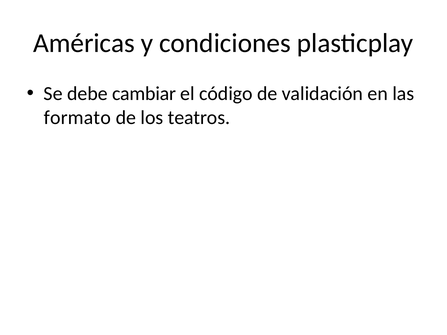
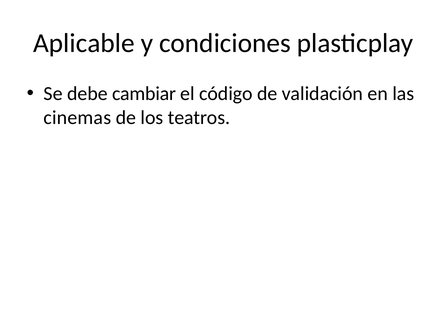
Américas: Américas -> Aplicable
formato: formato -> cinemas
